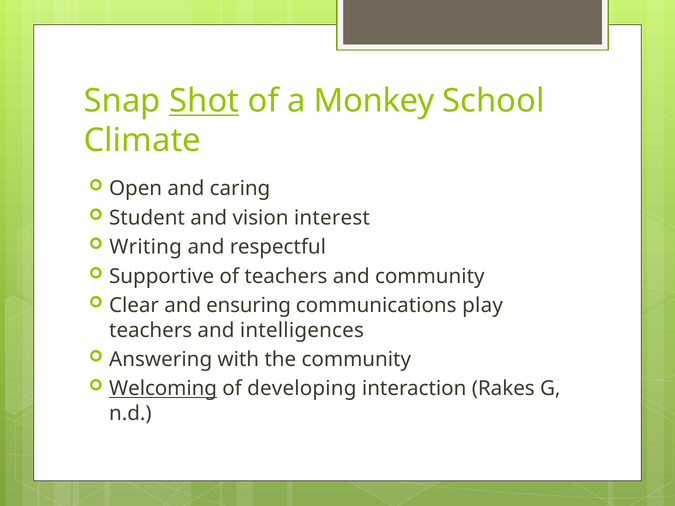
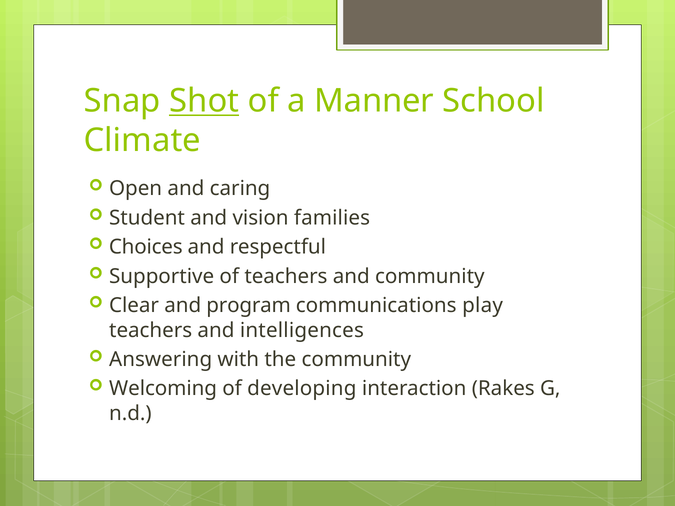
Monkey: Monkey -> Manner
interest: interest -> families
Writing: Writing -> Choices
ensuring: ensuring -> program
Welcoming underline: present -> none
